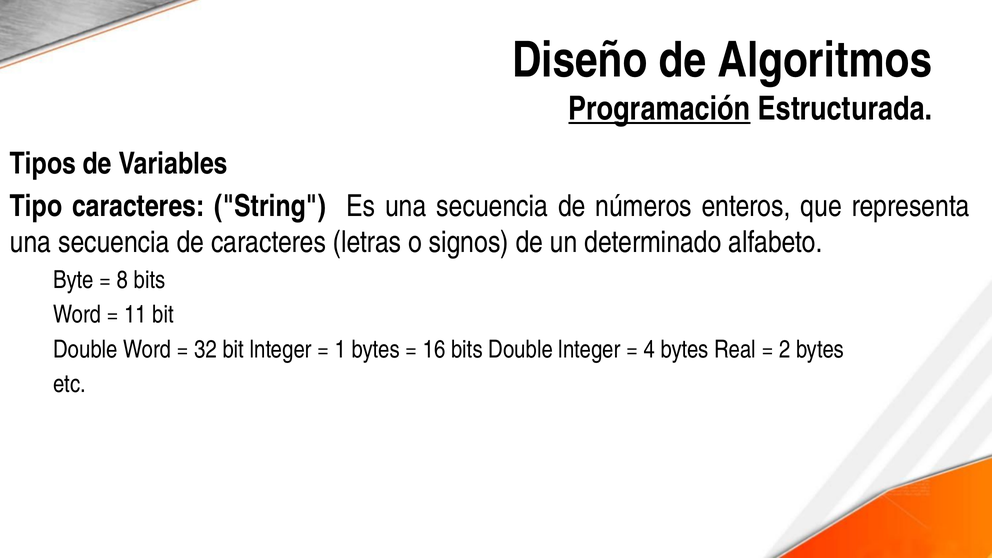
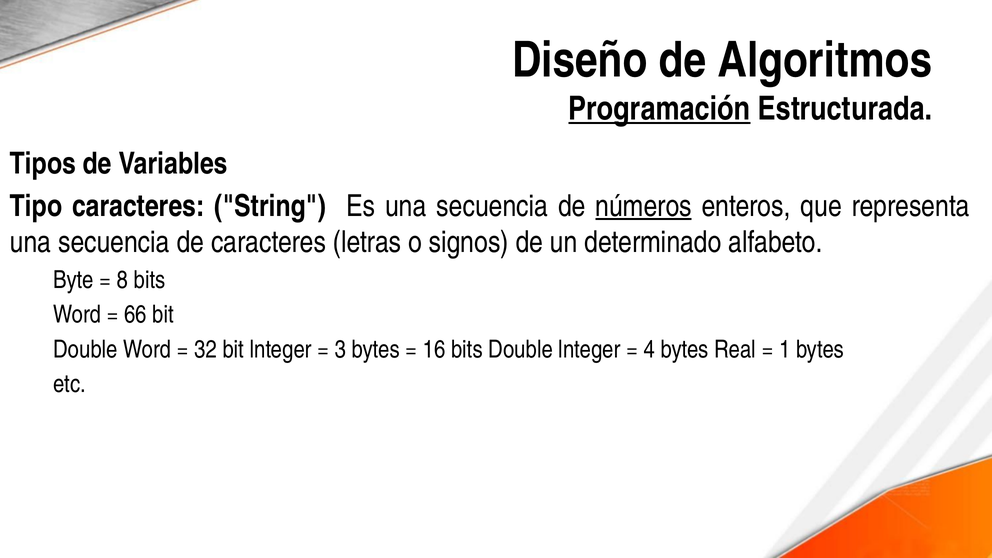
números underline: none -> present
11: 11 -> 66
1: 1 -> 3
2: 2 -> 1
